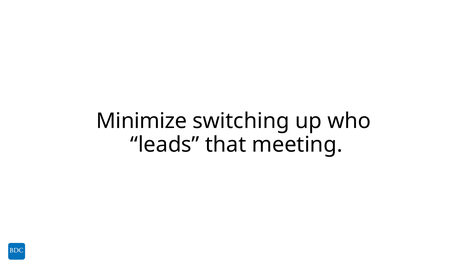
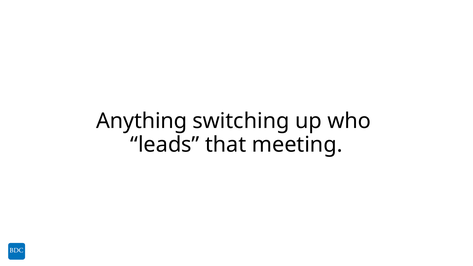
Minimize: Minimize -> Anything
